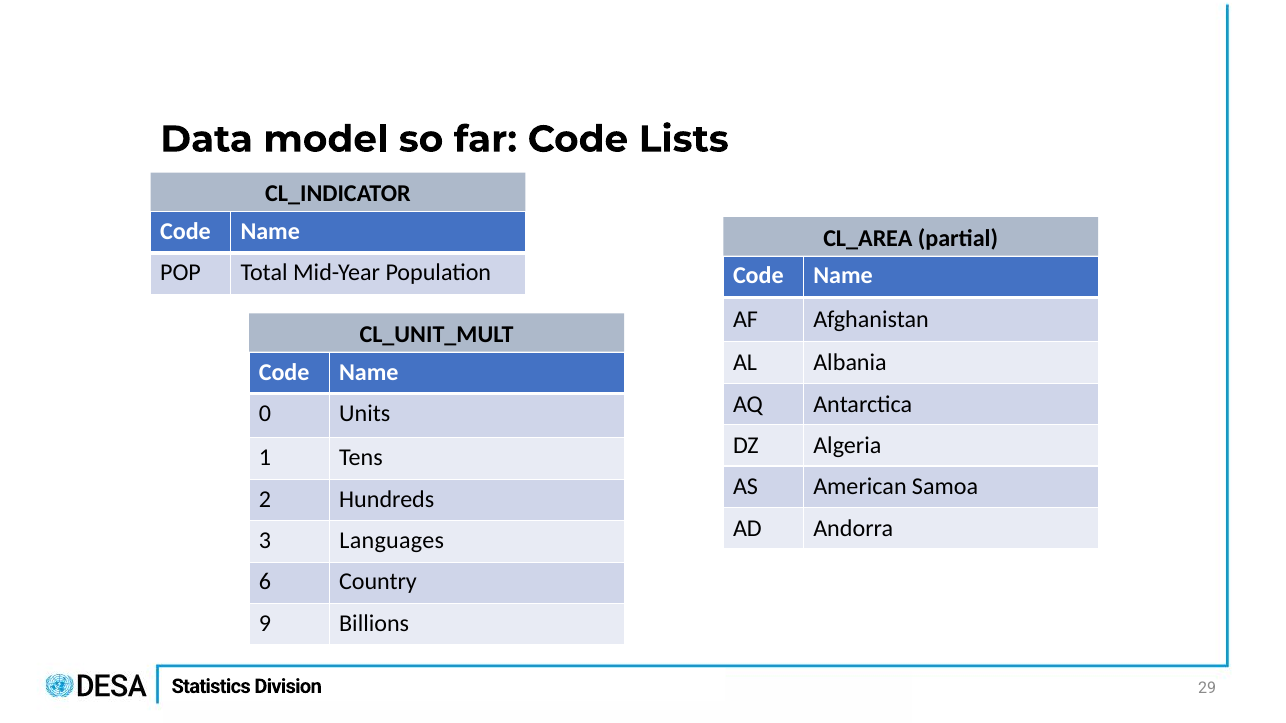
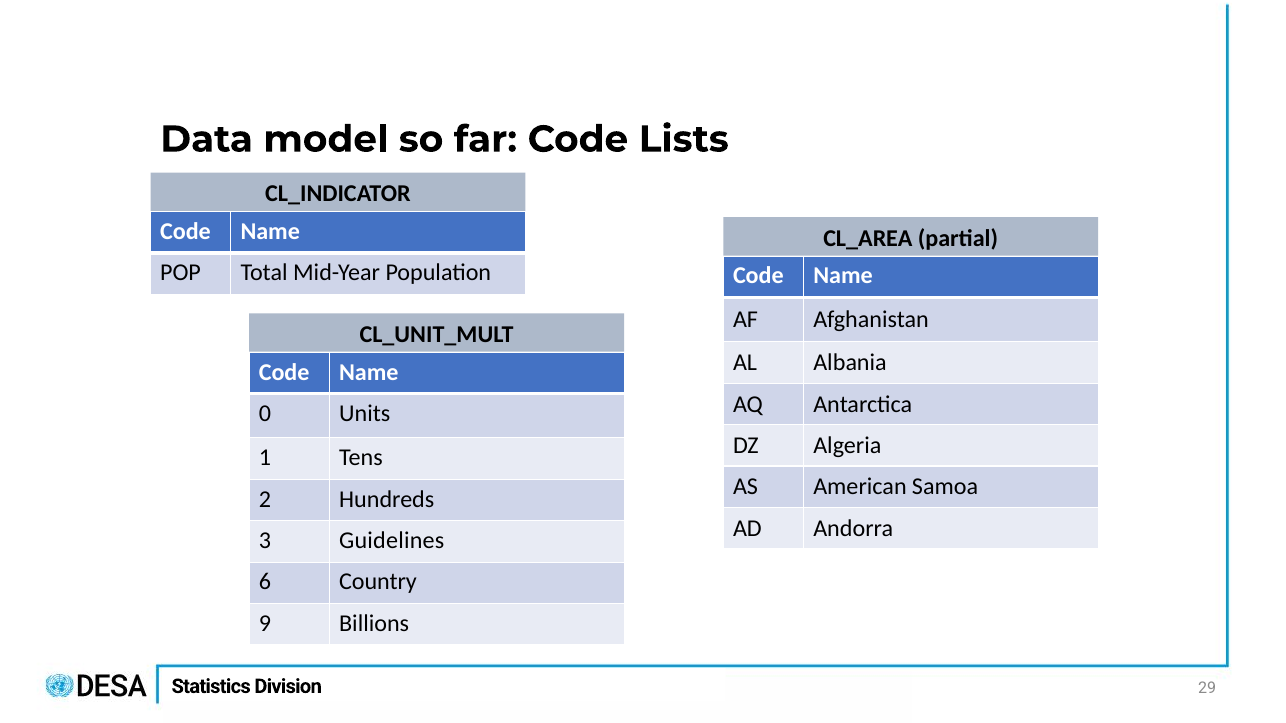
Languages: Languages -> Guidelines
